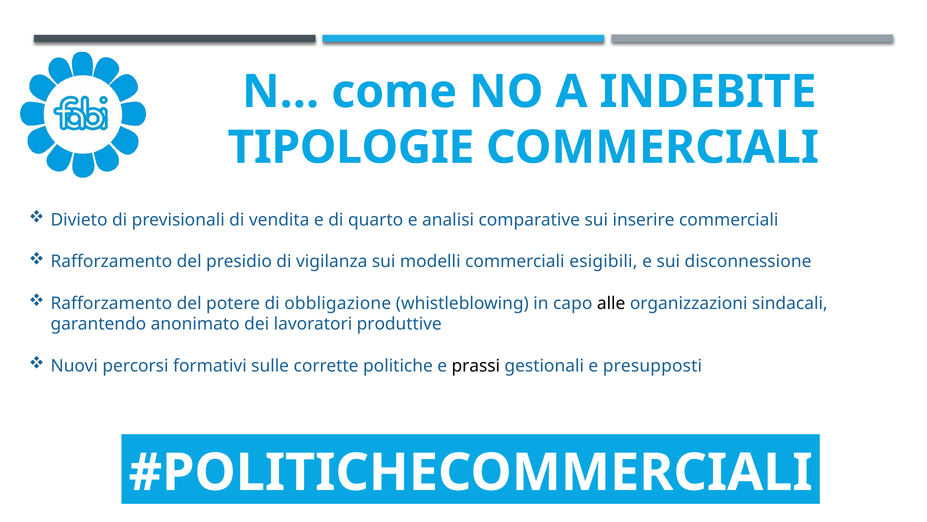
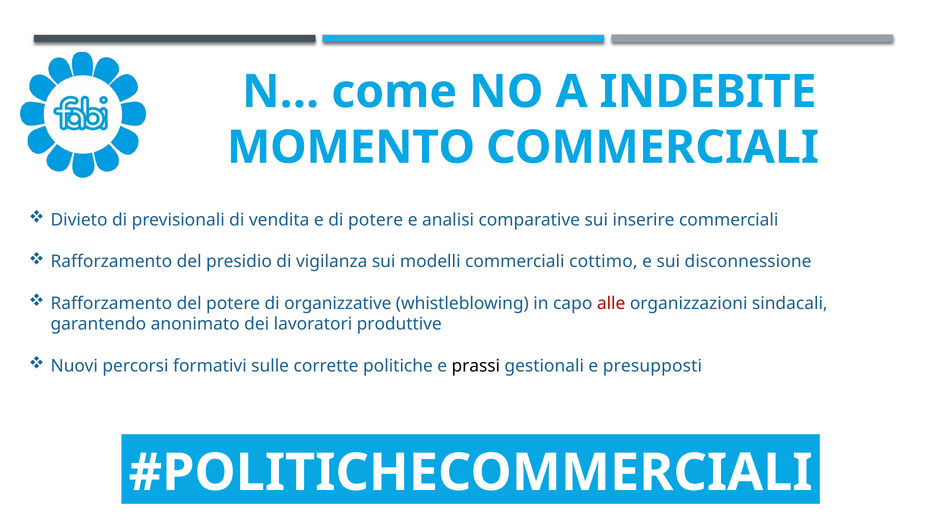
TIPOLOGIE: TIPOLOGIE -> MOMENTO
di quarto: quarto -> potere
esigibili: esigibili -> cottimo
obbligazione: obbligazione -> organizzative
alle colour: black -> red
